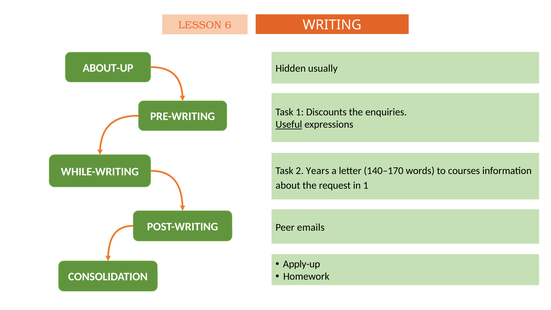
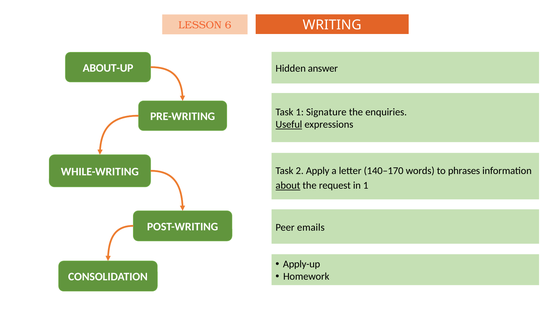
usually: usually -> answer
Discounts: Discounts -> Signature
Years: Years -> Apply
courses: courses -> phrases
about underline: none -> present
